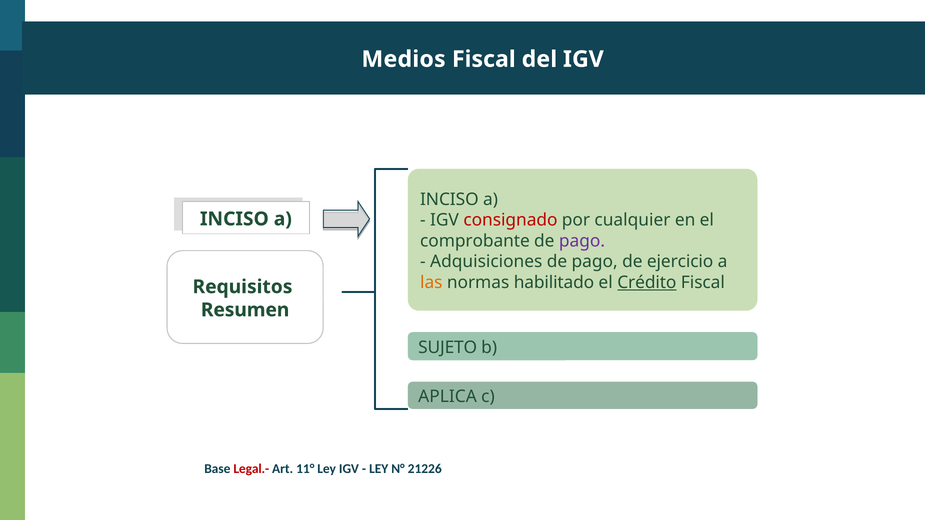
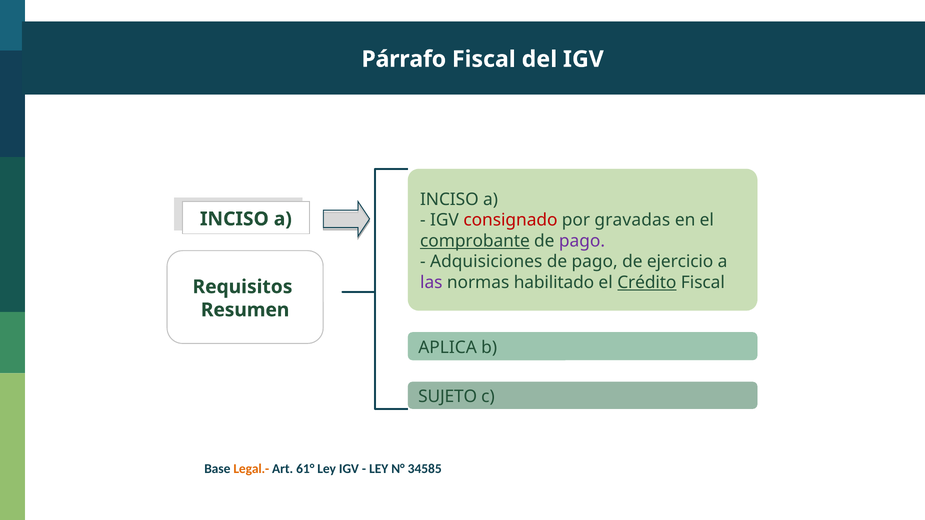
Medios: Medios -> Párrafo
cualquier: cualquier -> gravadas
comprobante underline: none -> present
las colour: orange -> purple
SUJETO: SUJETO -> APLICA
APLICA: APLICA -> SUJETO
Legal.- colour: red -> orange
11°: 11° -> 61°
21226: 21226 -> 34585
